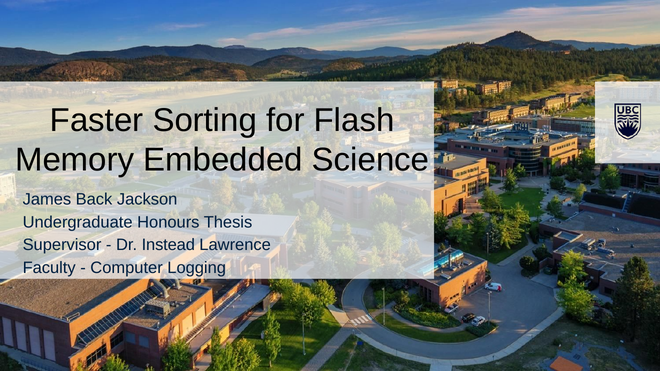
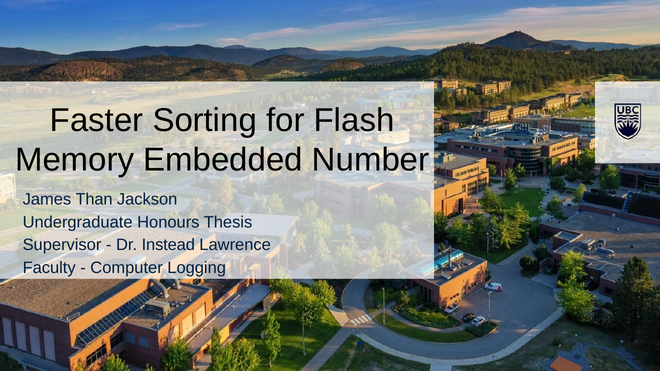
Science: Science -> Number
Back: Back -> Than
